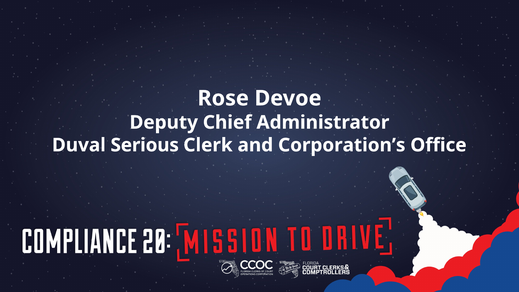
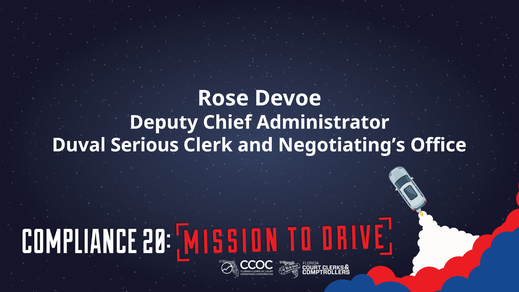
Corporation’s: Corporation’s -> Negotiating’s
